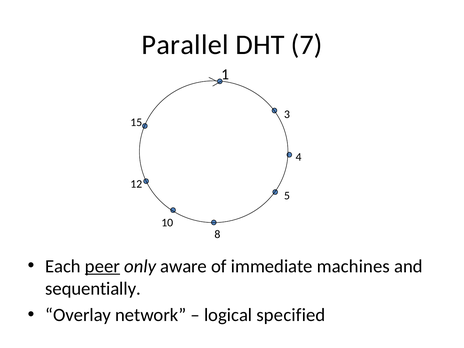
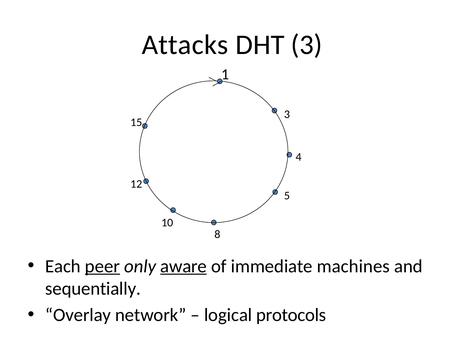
Parallel: Parallel -> Attacks
DHT 7: 7 -> 3
aware underline: none -> present
specified: specified -> protocols
